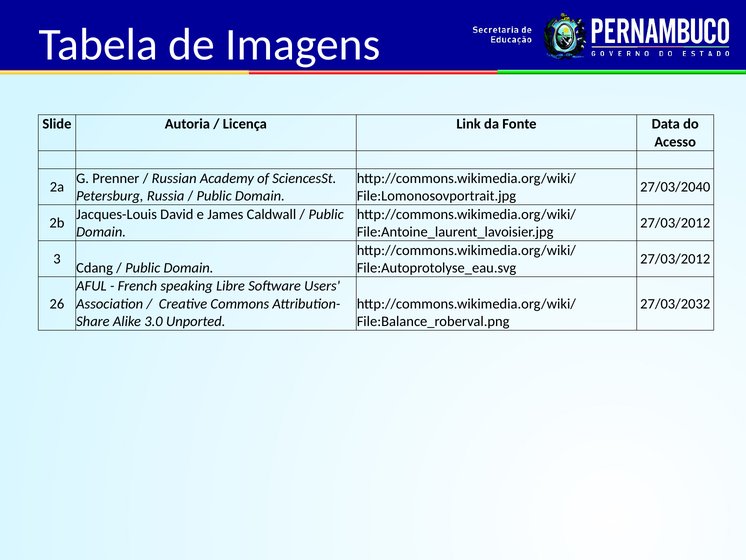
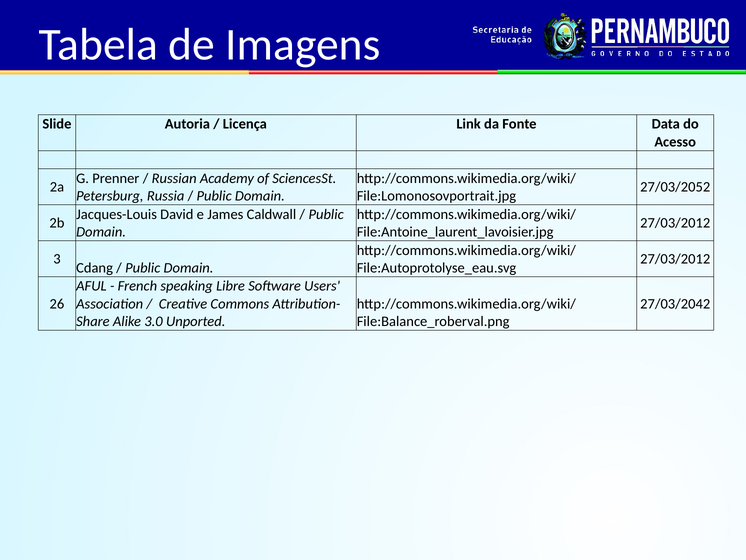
27/03/2040: 27/03/2040 -> 27/03/2052
27/03/2032: 27/03/2032 -> 27/03/2042
